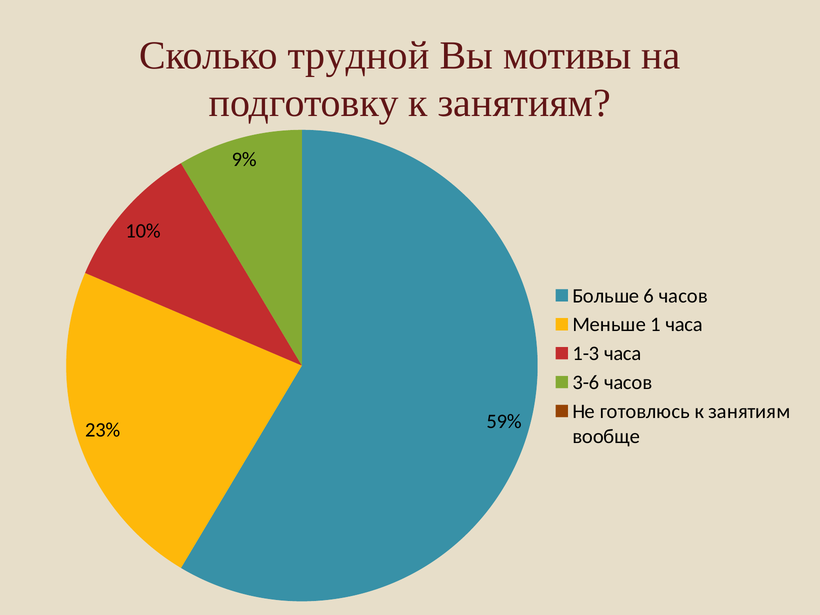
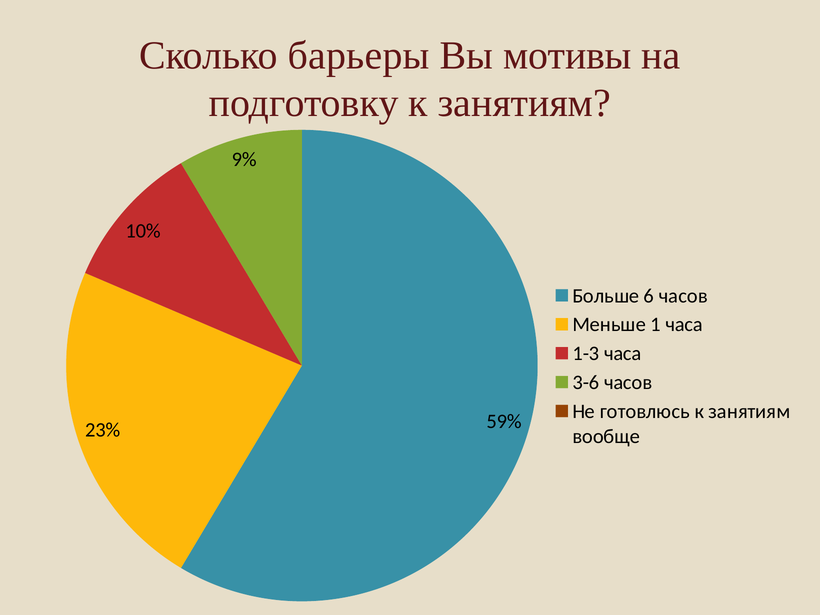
трудной: трудной -> барьеры
